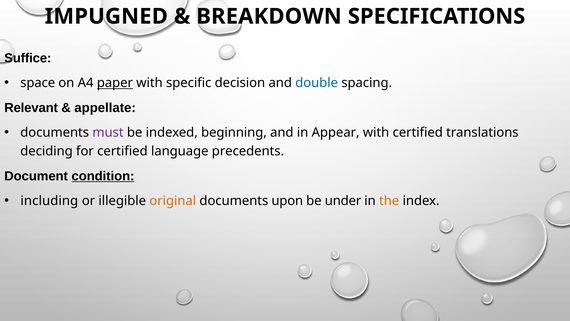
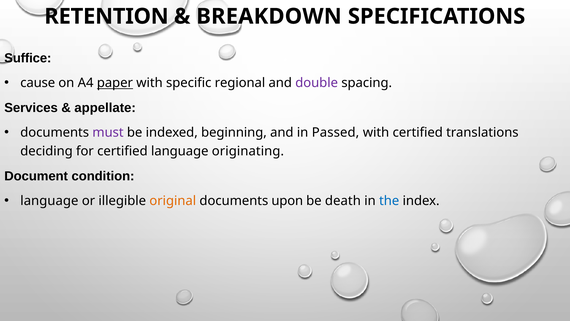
IMPUGNED: IMPUGNED -> RETENTION
space: space -> cause
decision: decision -> regional
double colour: blue -> purple
Relevant: Relevant -> Services
Appear: Appear -> Passed
precedents: precedents -> originating
condition underline: present -> none
including at (49, 201): including -> language
under: under -> death
the colour: orange -> blue
